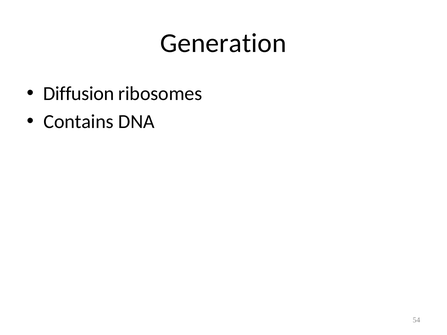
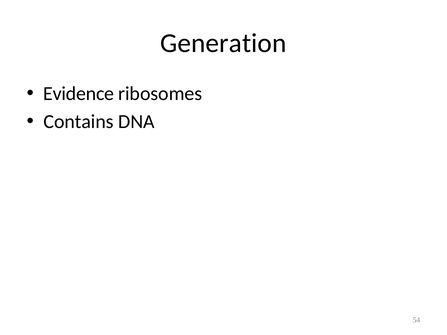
Diffusion: Diffusion -> Evidence
